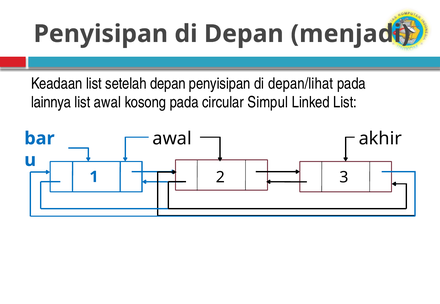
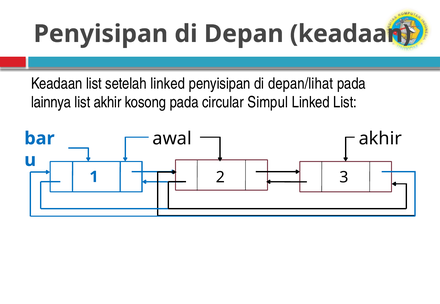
Depan menjadi: menjadi -> keadaan
setelah depan: depan -> linked
list awal: awal -> akhir
